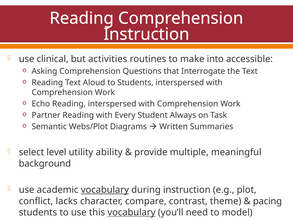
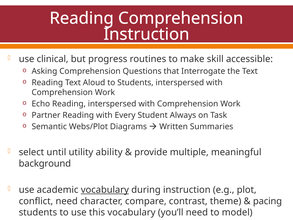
activities: activities -> progress
into: into -> skill
level: level -> until
conflict lacks: lacks -> need
vocabulary at (131, 212) underline: present -> none
